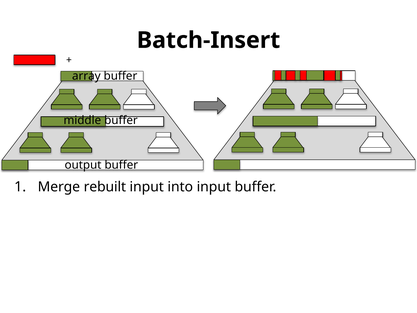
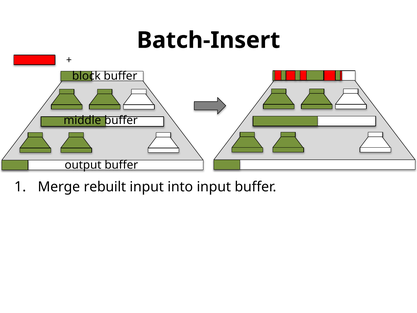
array: array -> block
